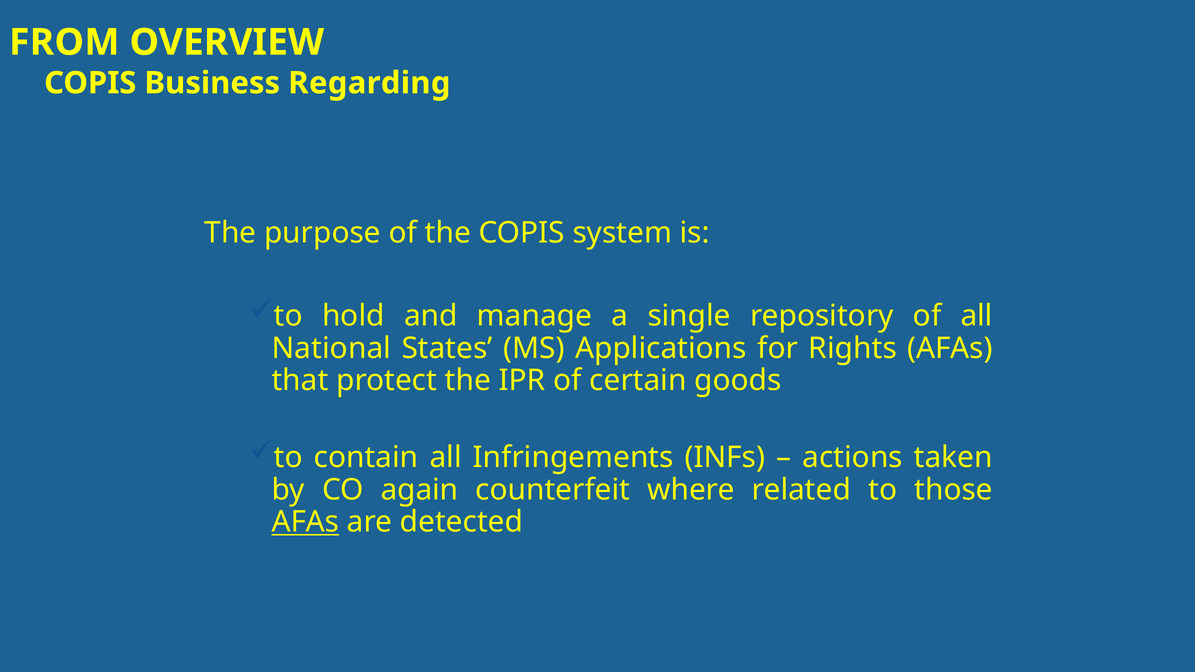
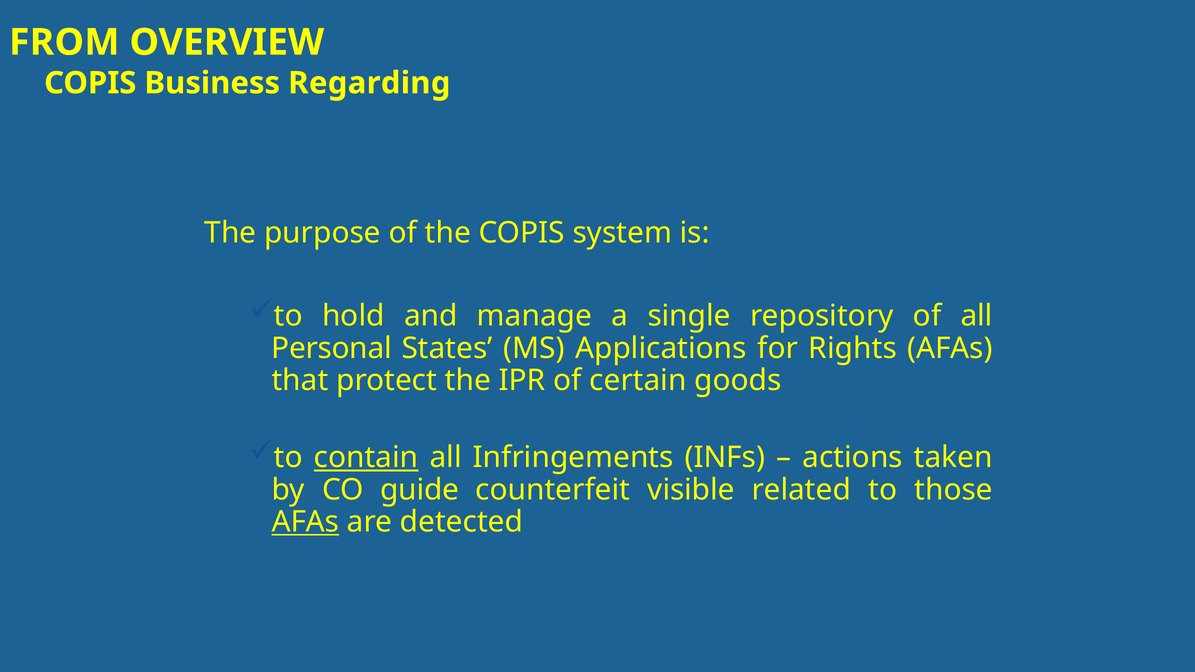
National: National -> Personal
contain underline: none -> present
again: again -> guide
where: where -> visible
